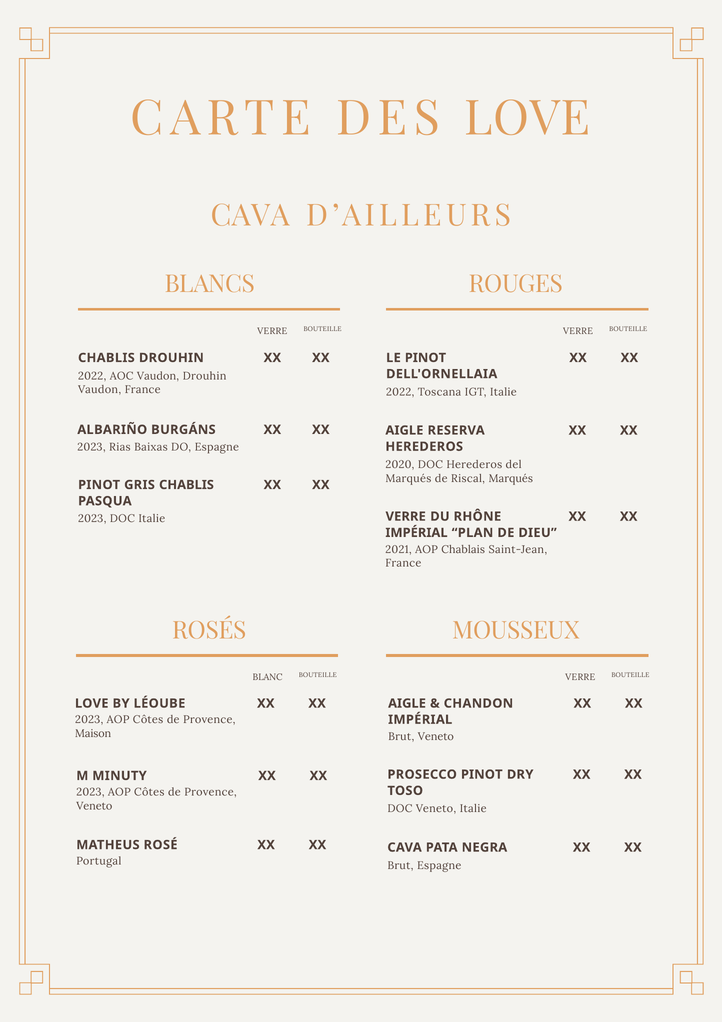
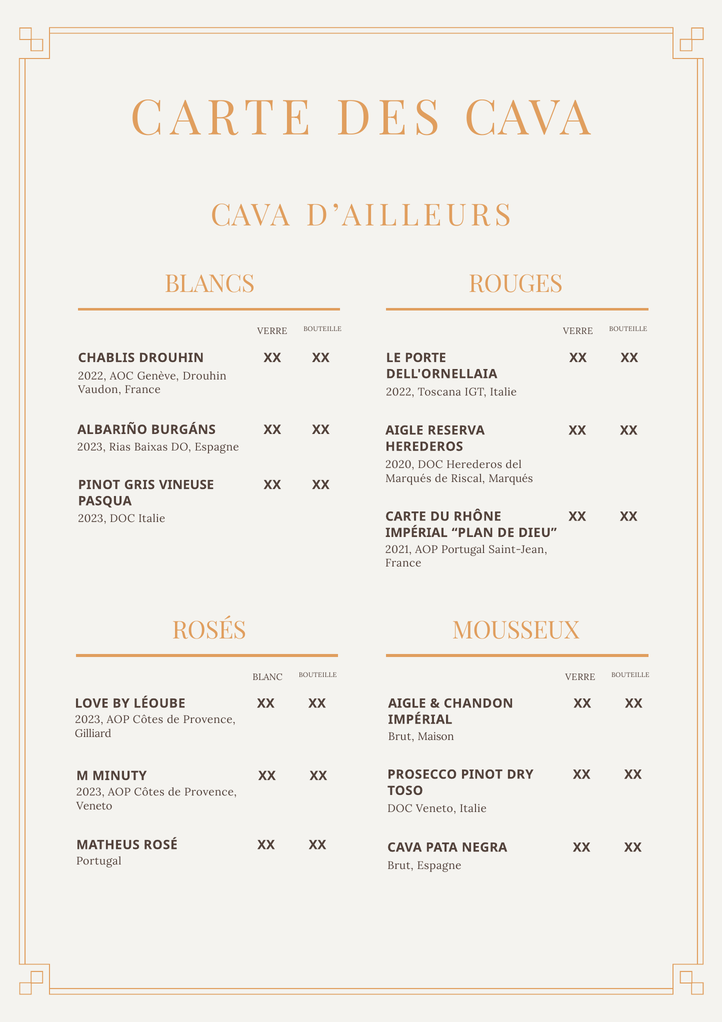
DES LOVE: LOVE -> CAVA
LE PINOT: PINOT -> PORTE
AOC Vaudon: Vaudon -> Genève
GRIS CHABLIS: CHABLIS -> VINEUSE
VERRE at (406, 516): VERRE -> CARTE
AOP Chablais: Chablais -> Portugal
Maison: Maison -> Gilliard
Brut Veneto: Veneto -> Maison
